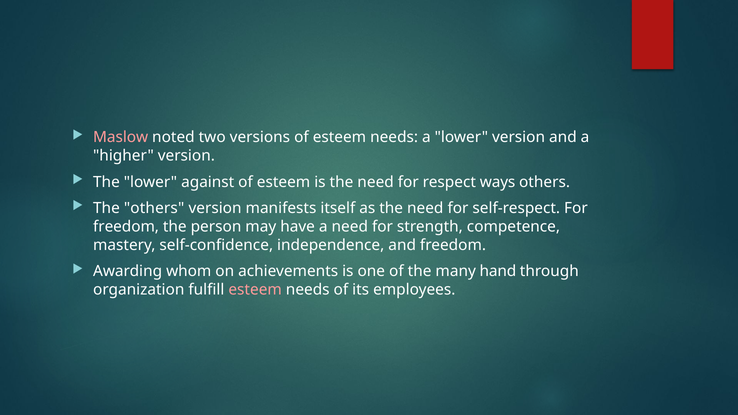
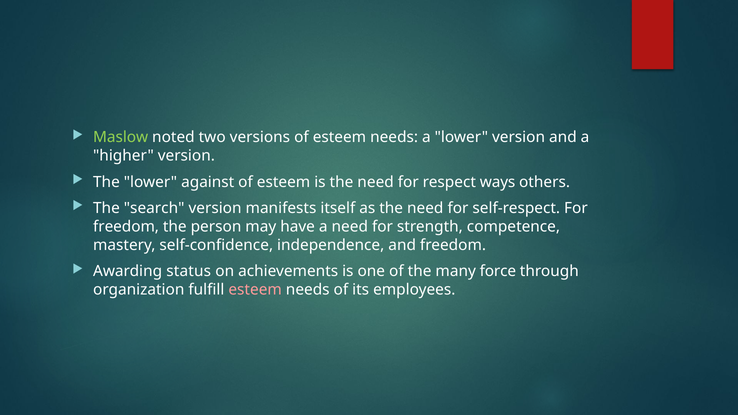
Maslow colour: pink -> light green
The others: others -> search
whom: whom -> status
hand: hand -> force
